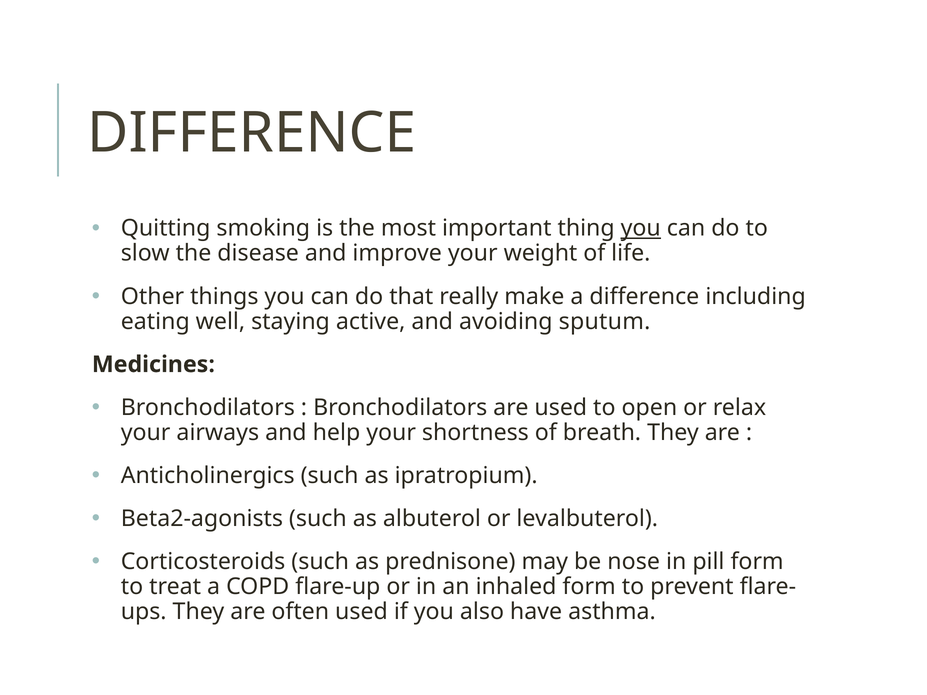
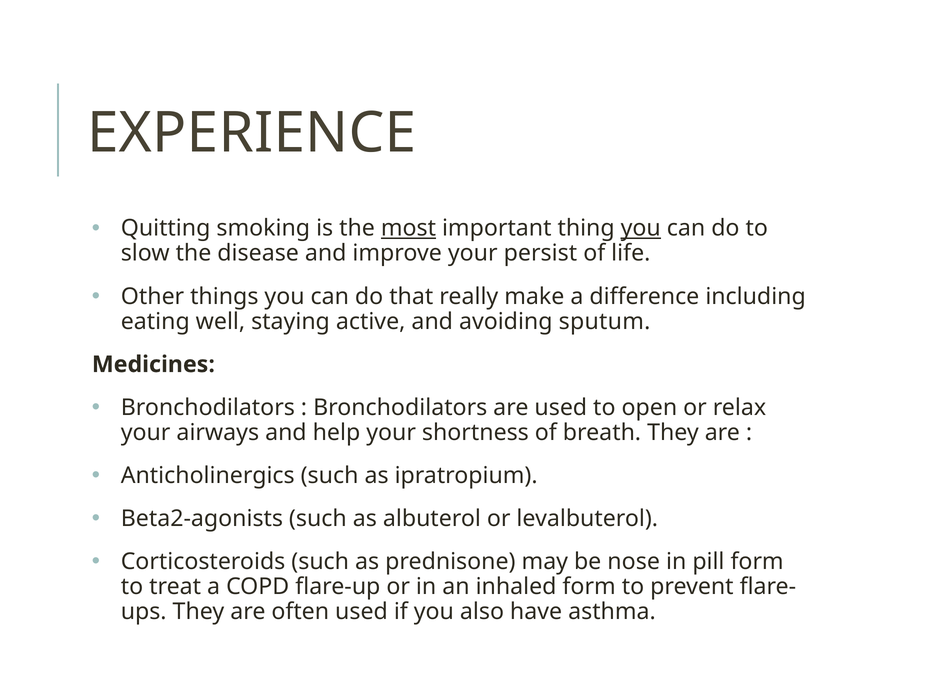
DIFFERENCE at (252, 133): DIFFERENCE -> EXPERIENCE
most underline: none -> present
weight: weight -> persist
